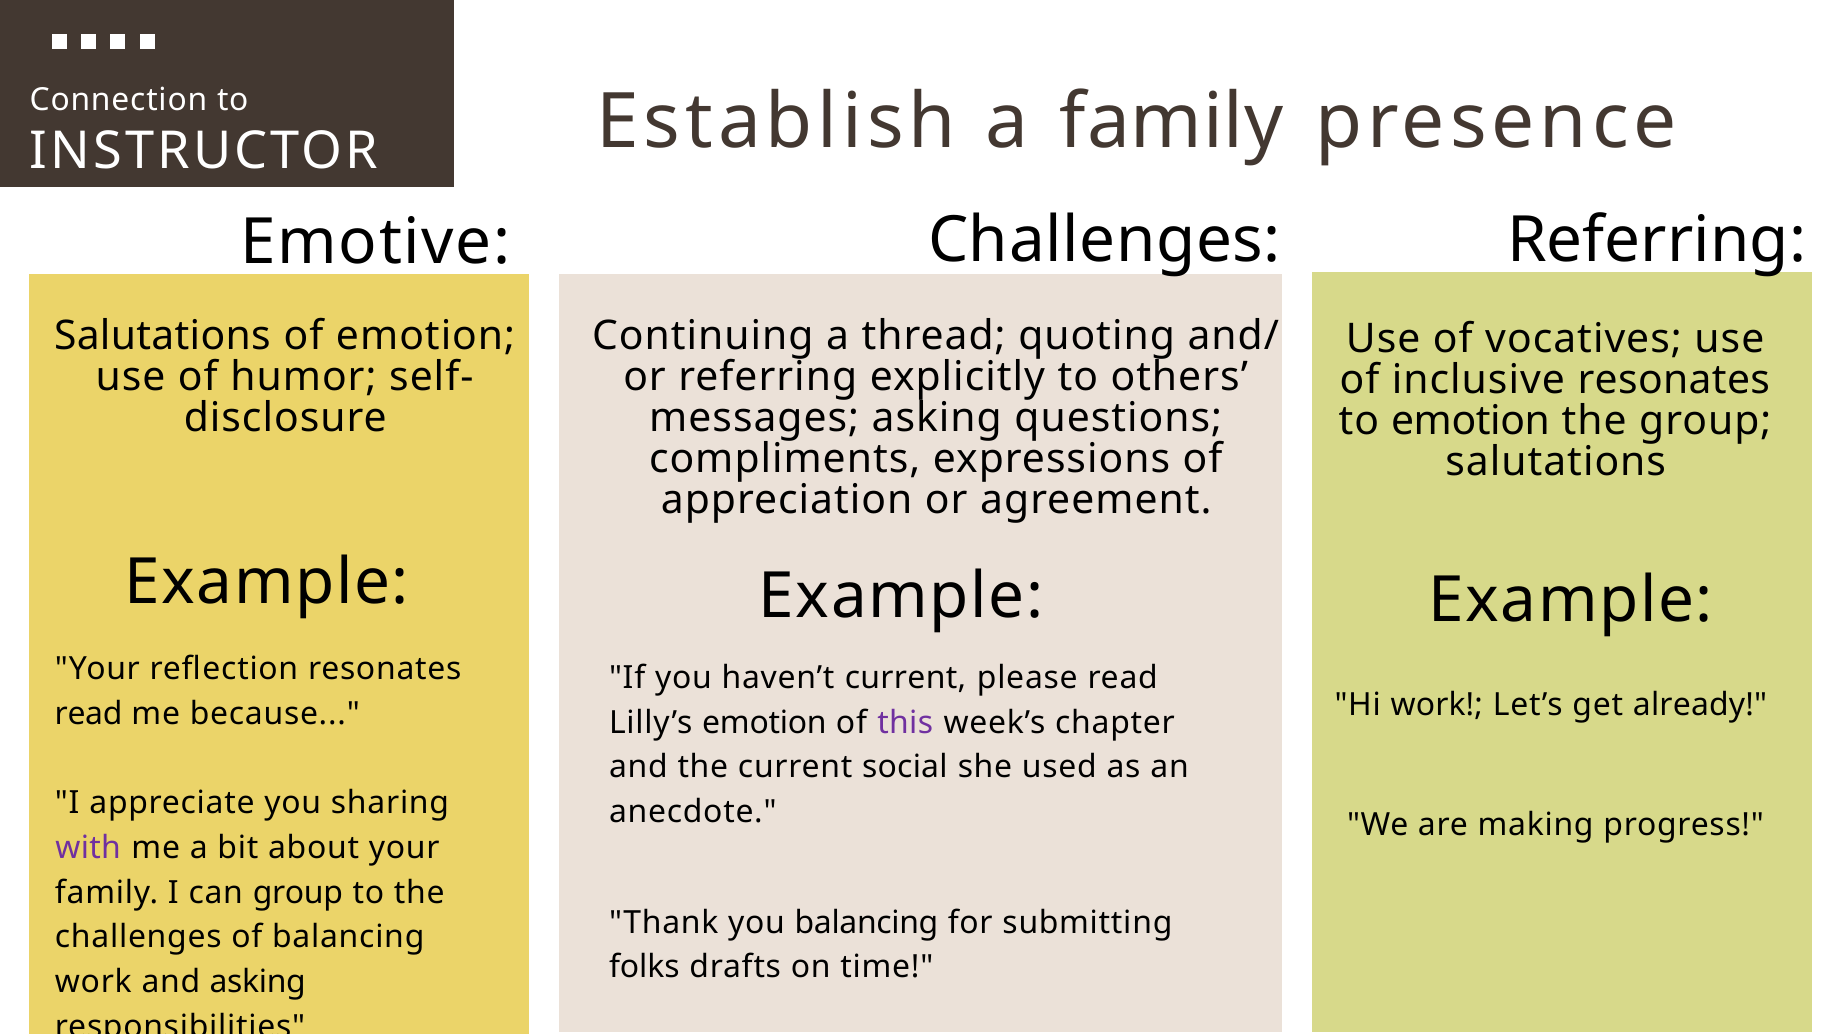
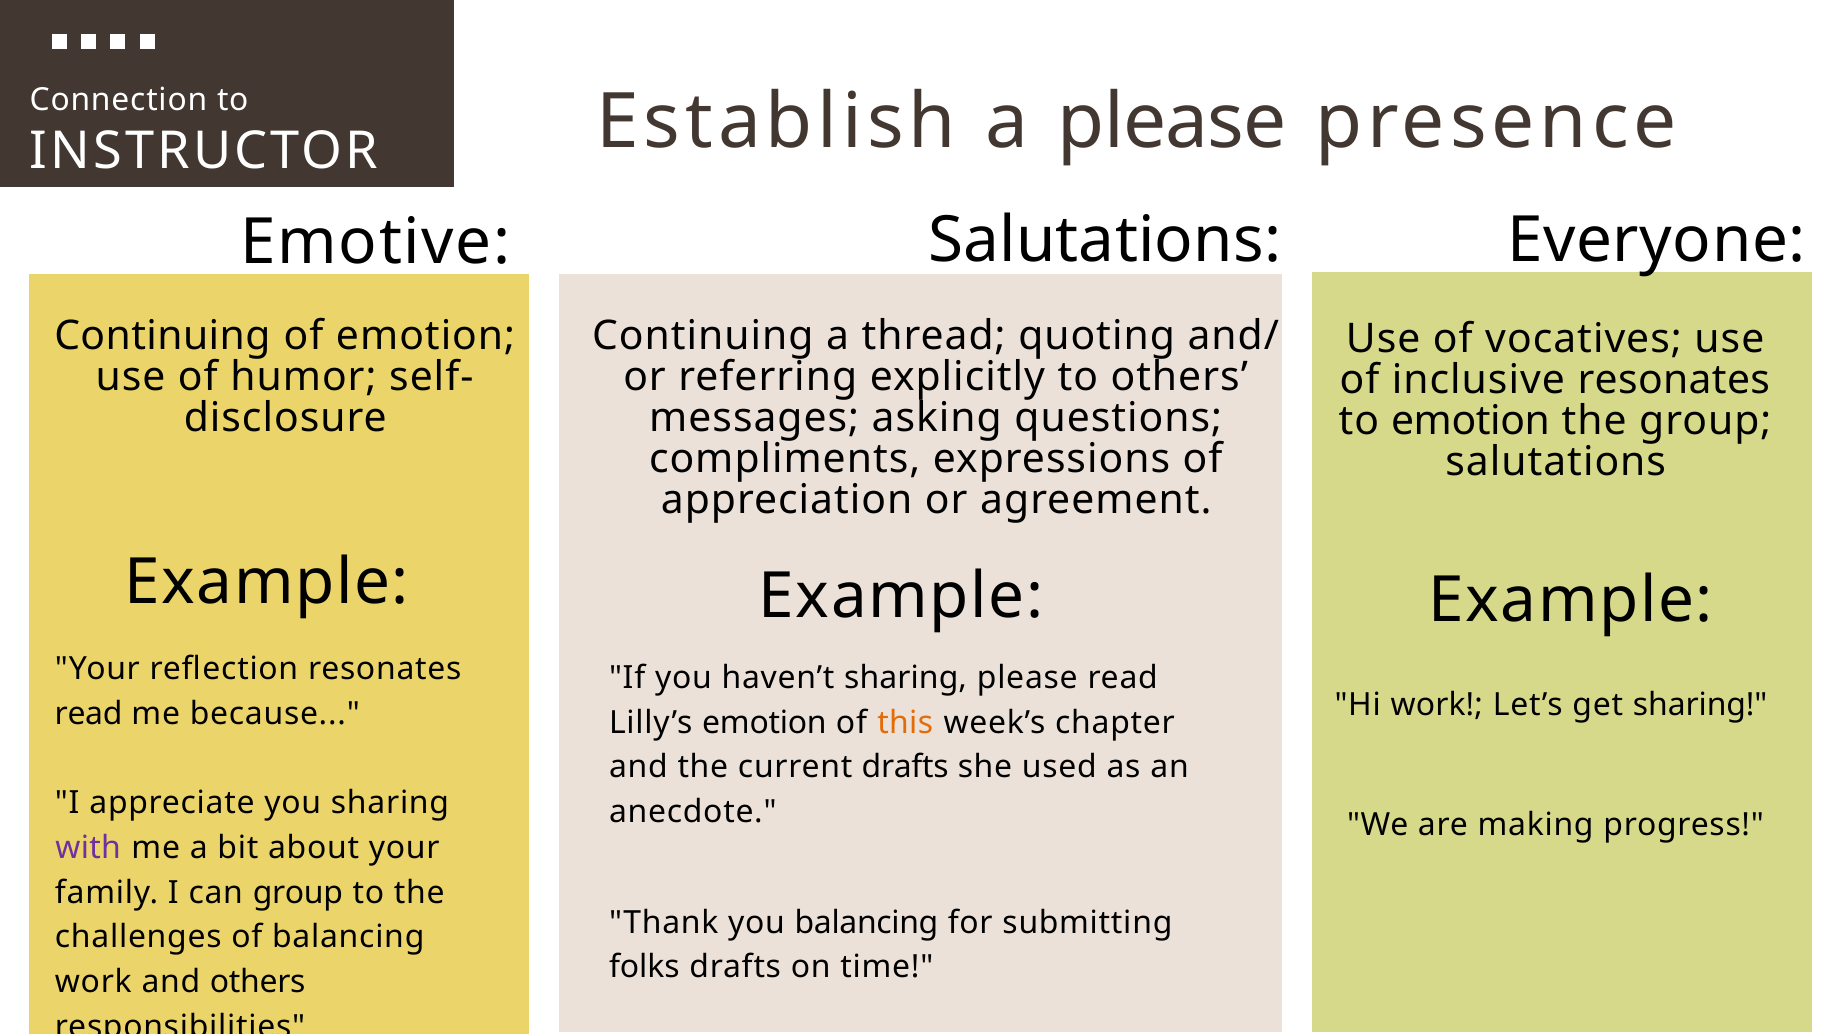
a family: family -> please
Referring at (1657, 240): Referring -> Everyone
Emotive Challenges: Challenges -> Salutations
Salutations at (162, 336): Salutations -> Continuing
haven’t current: current -> sharing
get already: already -> sharing
this colour: purple -> orange
current social: social -> drafts
and asking: asking -> others
